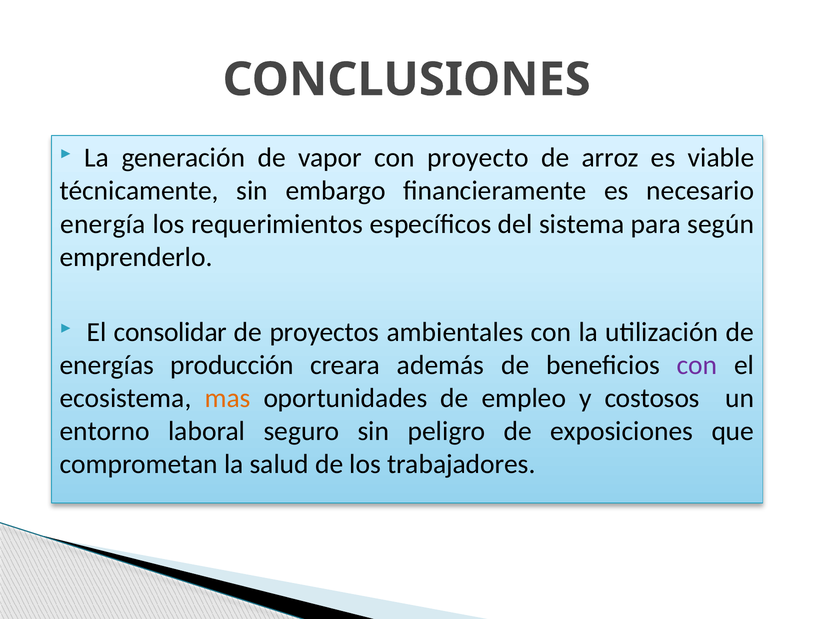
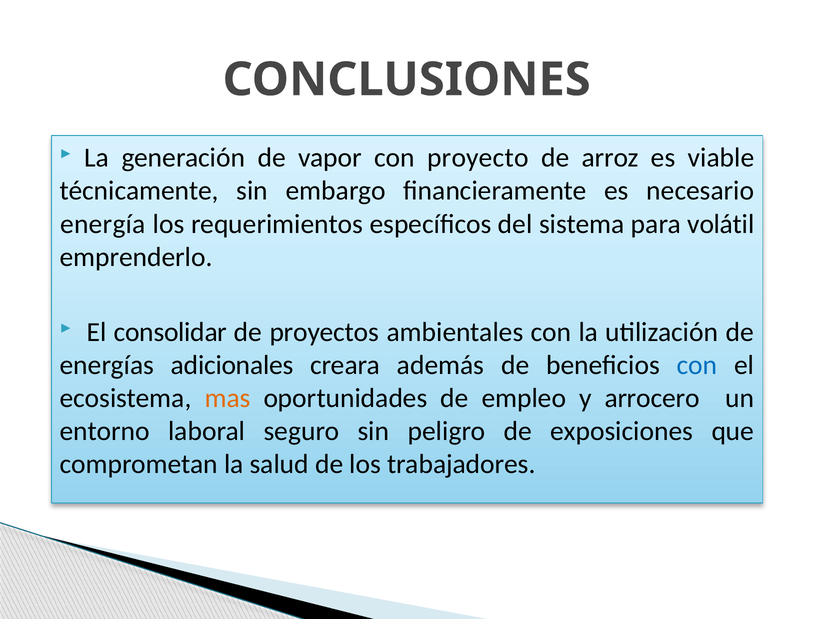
según: según -> volátil
producción: producción -> adicionales
con at (697, 365) colour: purple -> blue
costosos: costosos -> arrocero
